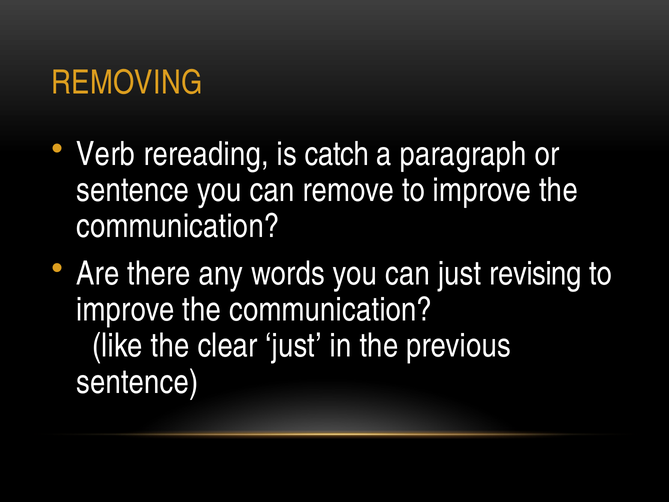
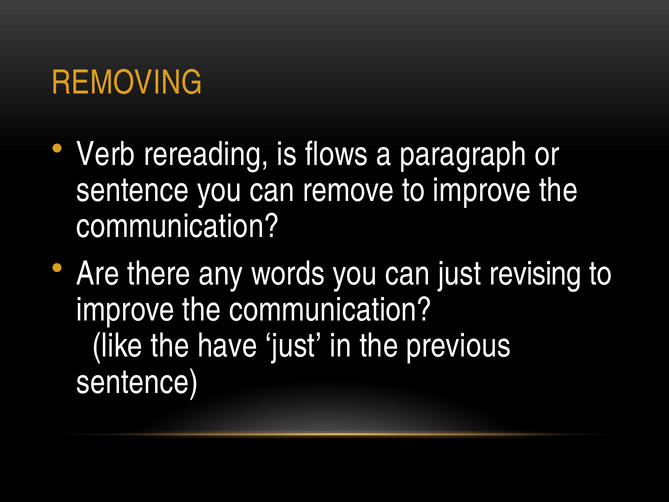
catch: catch -> flows
clear: clear -> have
